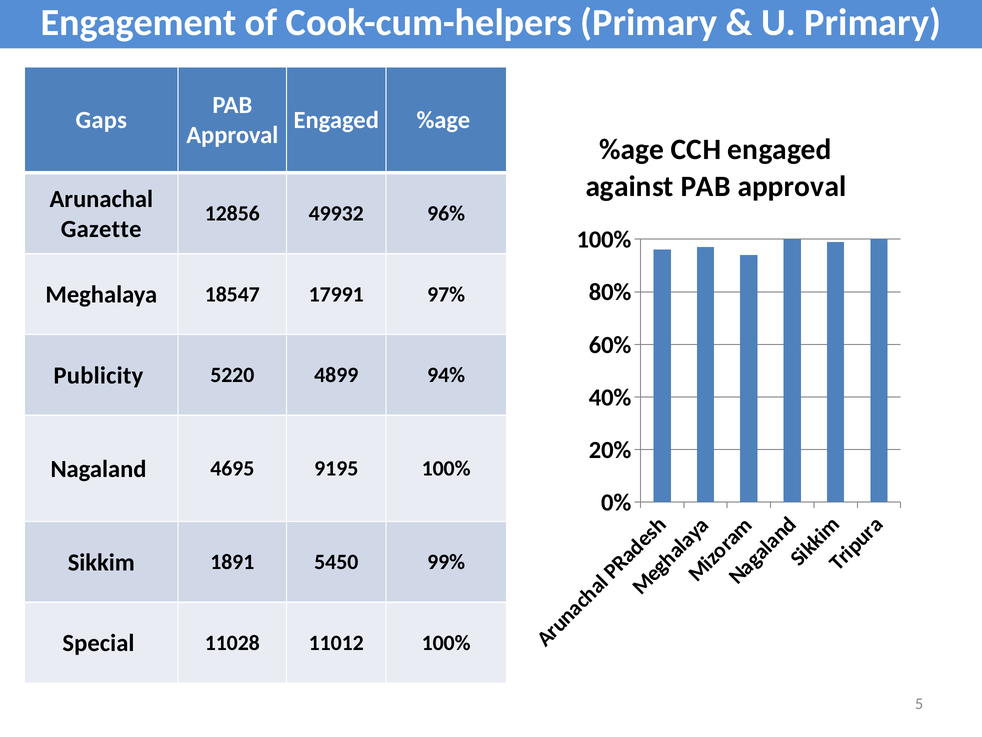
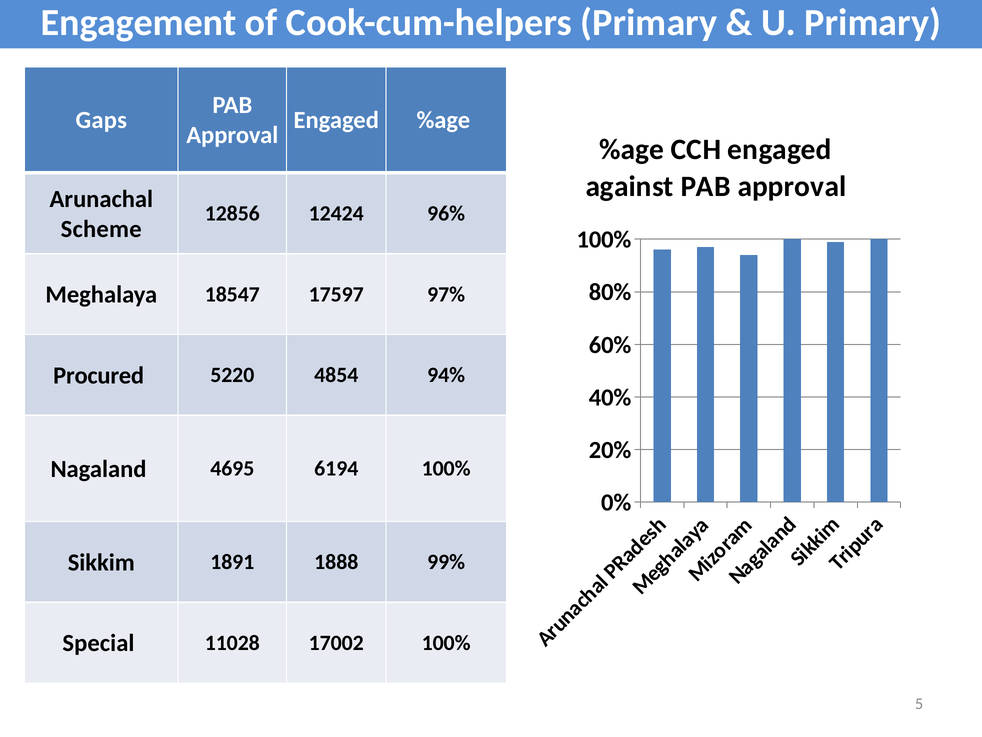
49932: 49932 -> 12424
Gazette: Gazette -> Scheme
17991: 17991 -> 17597
Publicity: Publicity -> Procured
4899: 4899 -> 4854
9195: 9195 -> 6194
5450: 5450 -> 1888
11012: 11012 -> 17002
